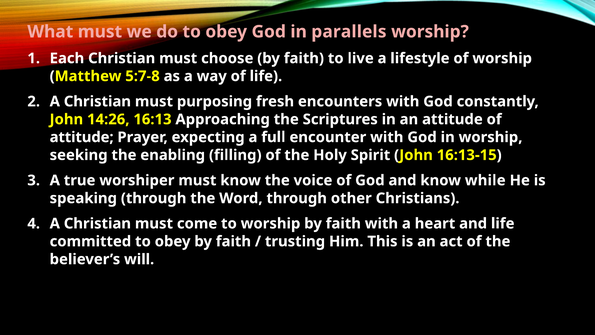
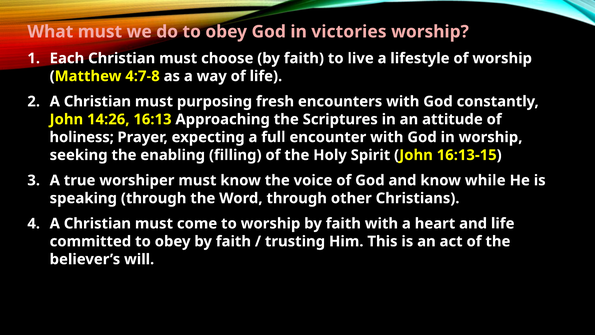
parallels: parallels -> victories
5:7-8: 5:7-8 -> 4:7-8
attitude at (82, 137): attitude -> holiness
